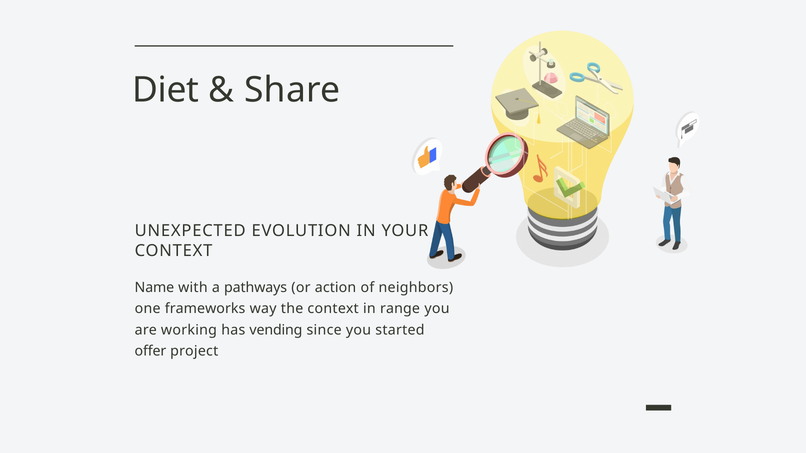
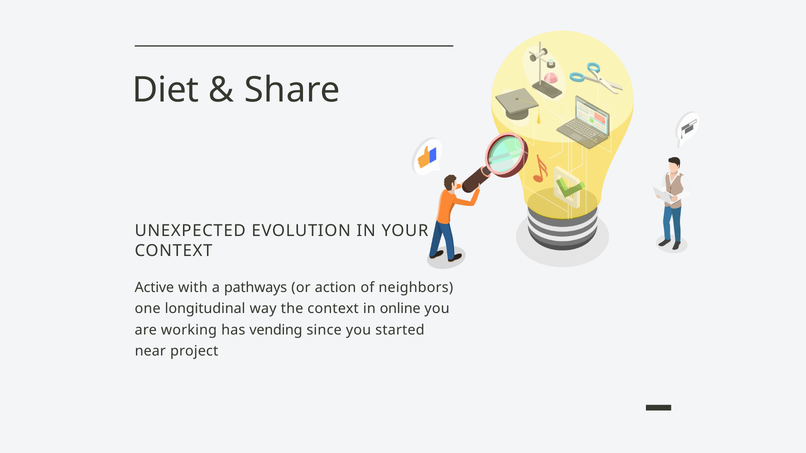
Name: Name -> Active
frameworks: frameworks -> longitudinal
range: range -> online
offer: offer -> near
